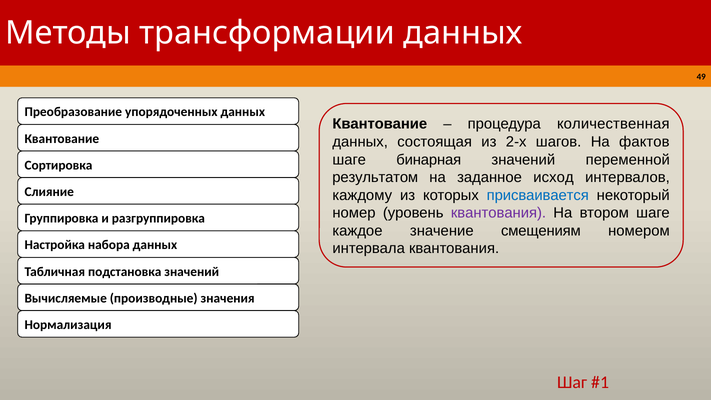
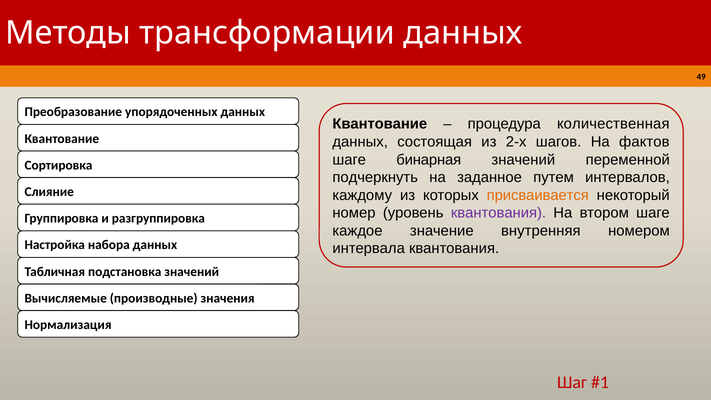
результатом: результатом -> подчеркнуть
исход: исход -> путем
присваивается colour: blue -> orange
смещениям: смещениям -> внутренняя
